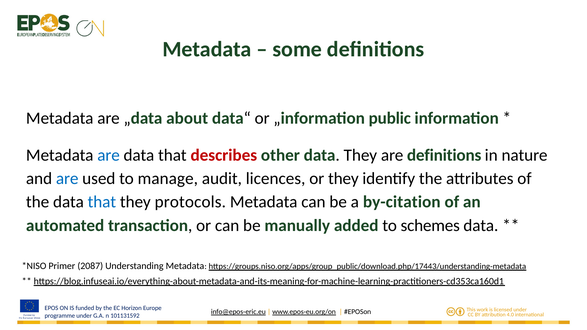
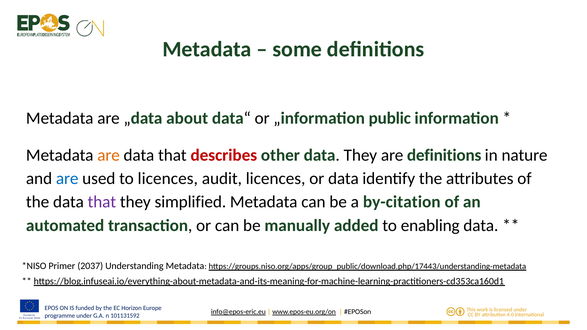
are at (109, 155) colour: blue -> orange
to manage: manage -> licences
or they: they -> data
that at (102, 202) colour: blue -> purple
protocols: protocols -> simplified
schemes: schemes -> enabling
2087: 2087 -> 2037
